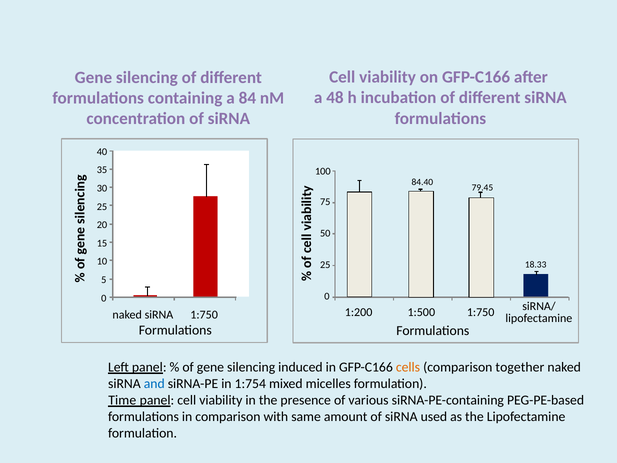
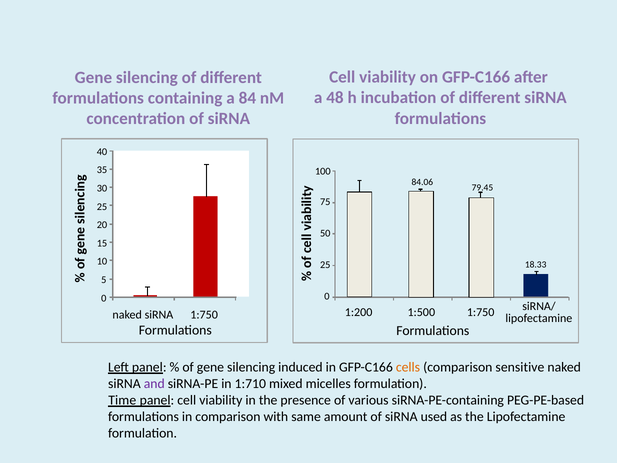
84.40: 84.40 -> 84.06
together: together -> sensitive
and colour: blue -> purple
1:754: 1:754 -> 1:710
